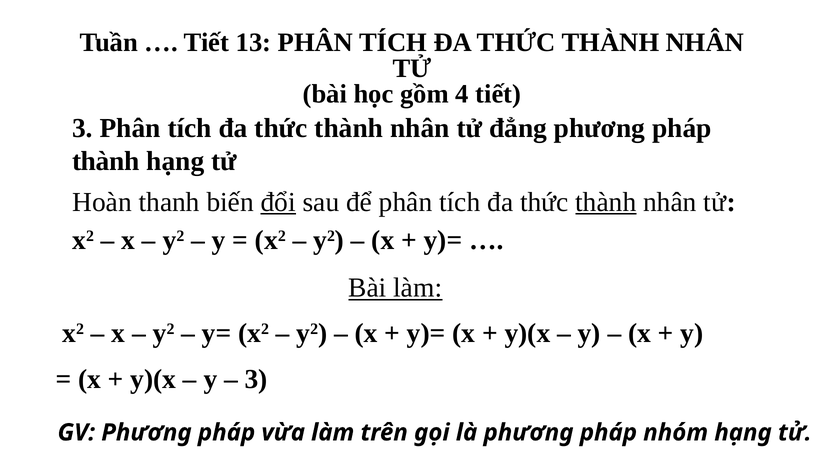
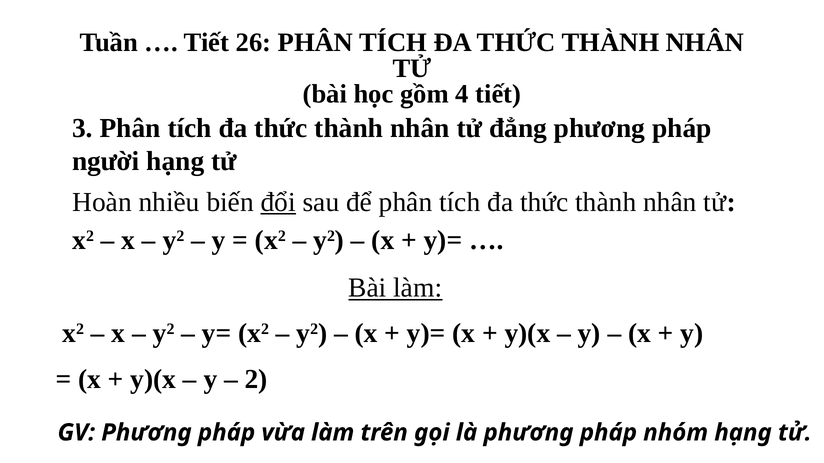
13: 13 -> 26
thành at (106, 161): thành -> người
thanh: thanh -> nhiều
thành at (606, 202) underline: present -> none
3 at (256, 379): 3 -> 2
